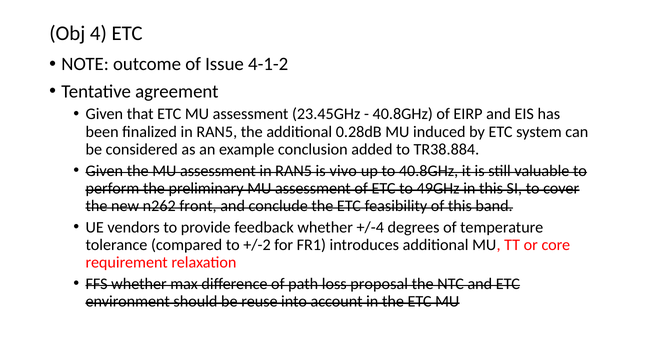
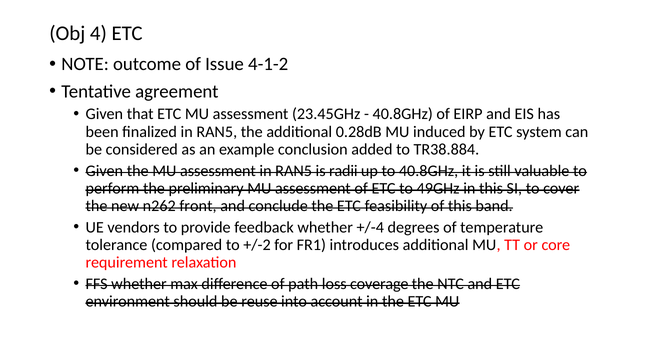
vivo: vivo -> radii
proposal: proposal -> coverage
